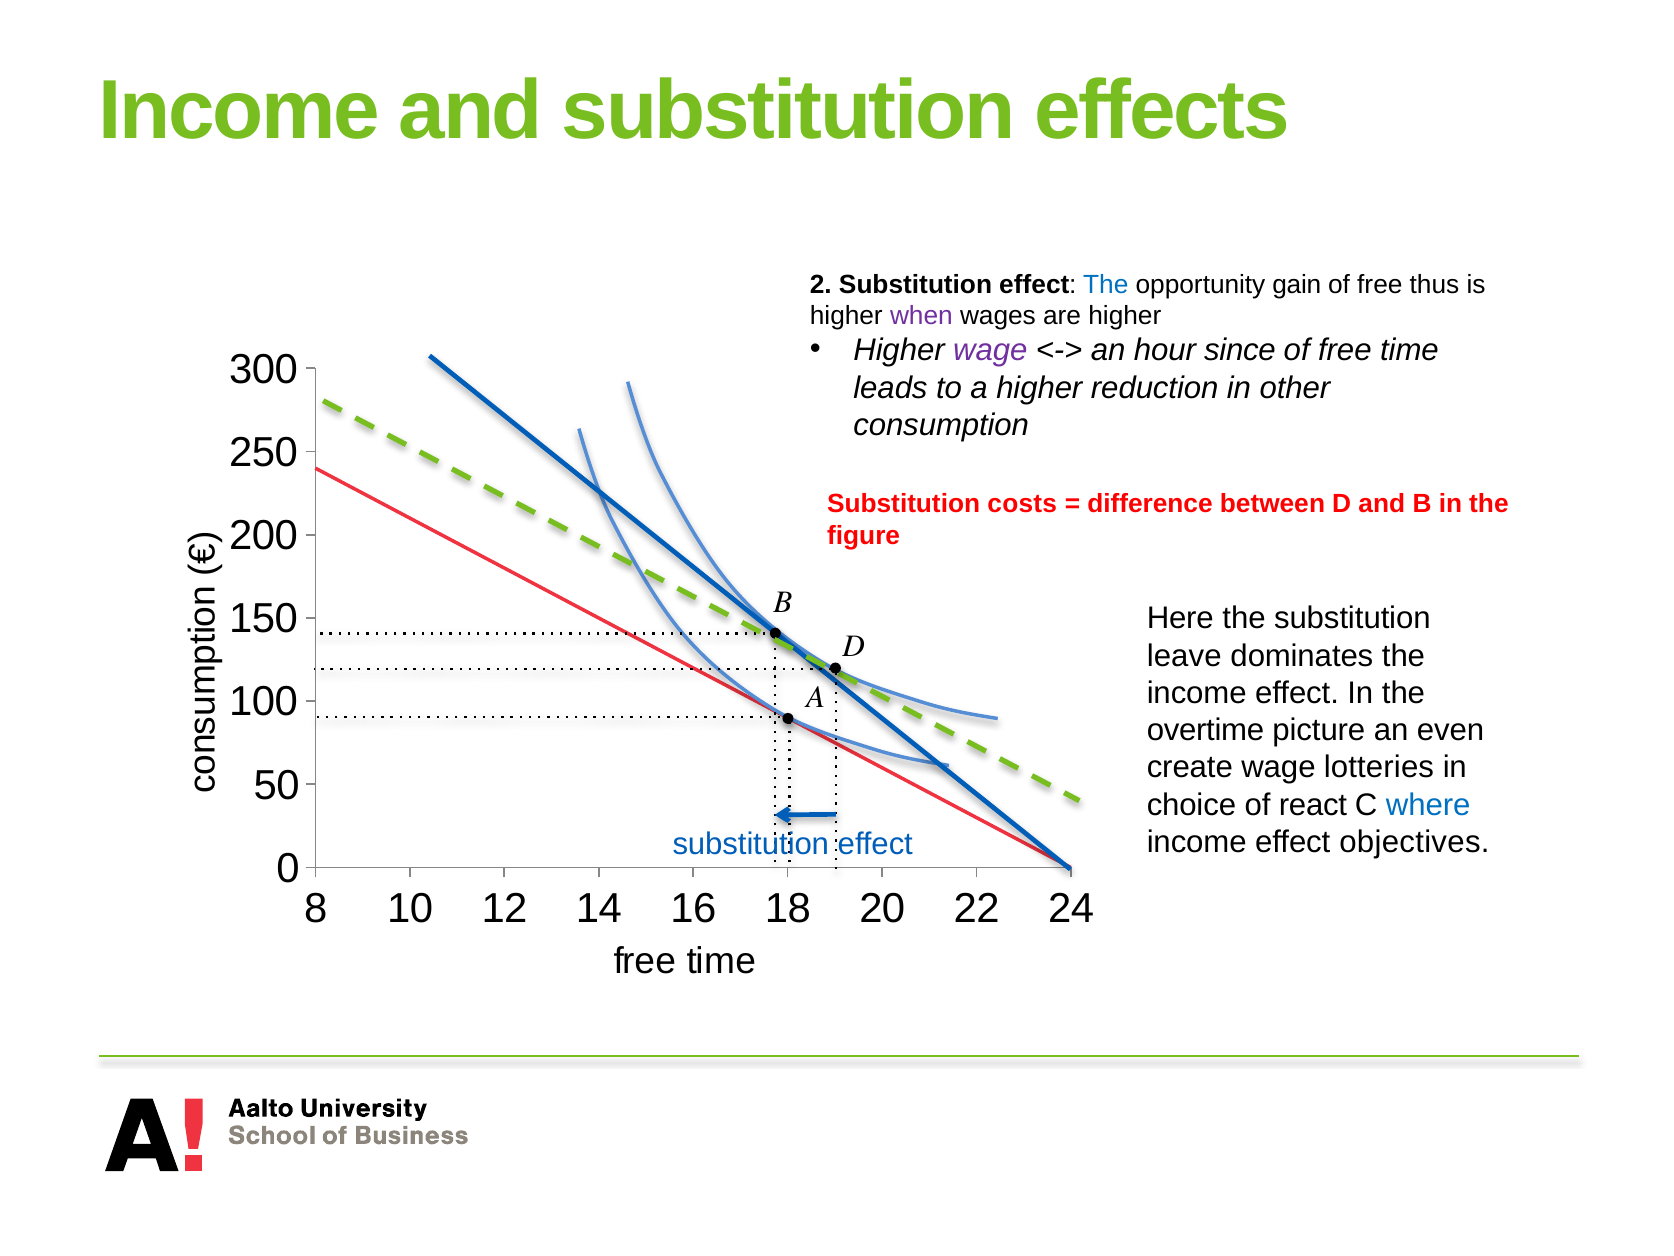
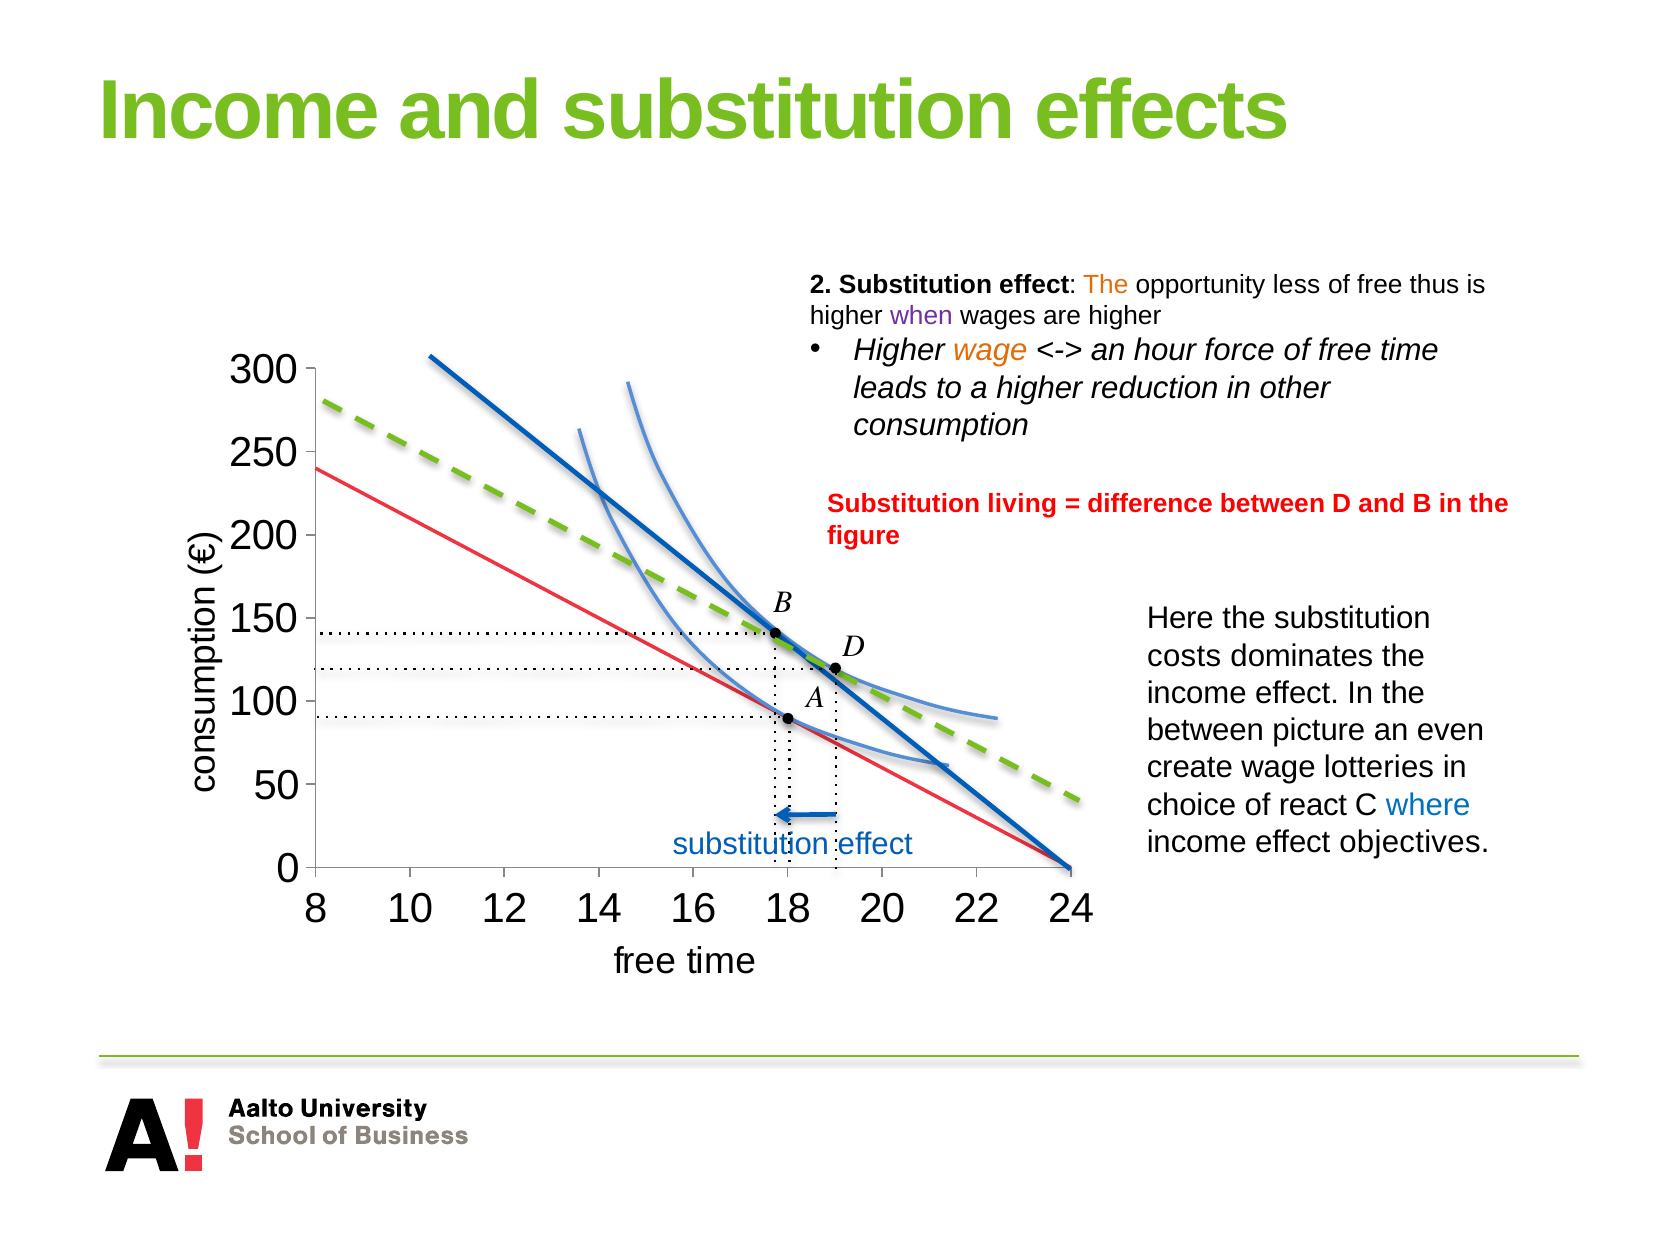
The at (1106, 284) colour: blue -> orange
gain: gain -> less
wage at (990, 350) colour: purple -> orange
since: since -> force
costs: costs -> living
leave: leave -> costs
overtime at (1205, 730): overtime -> between
